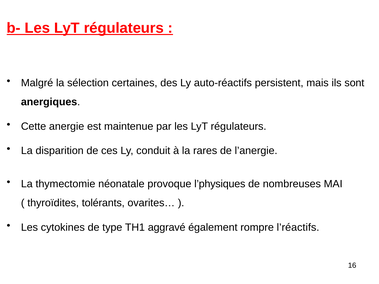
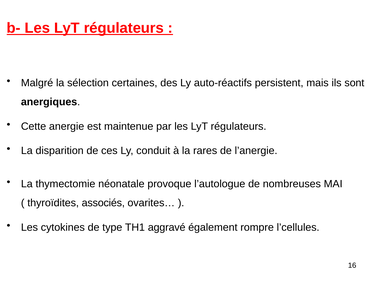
l’physiques: l’physiques -> l’autologue
tolérants: tolérants -> associés
l’réactifs: l’réactifs -> l’cellules
